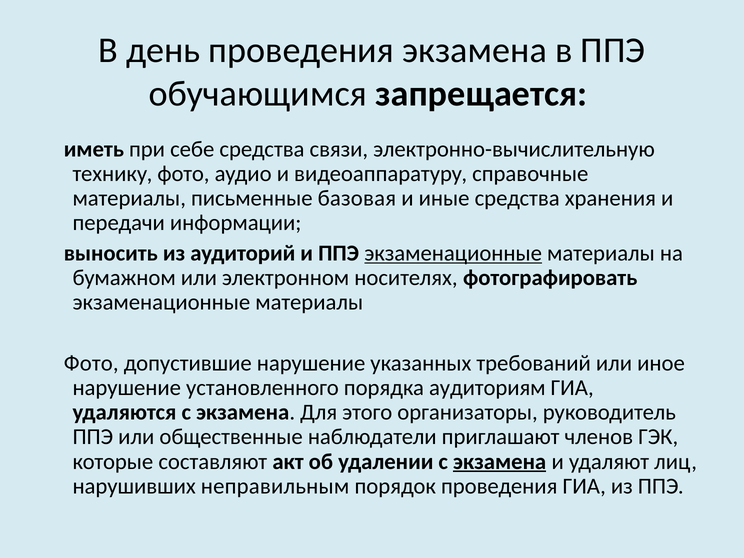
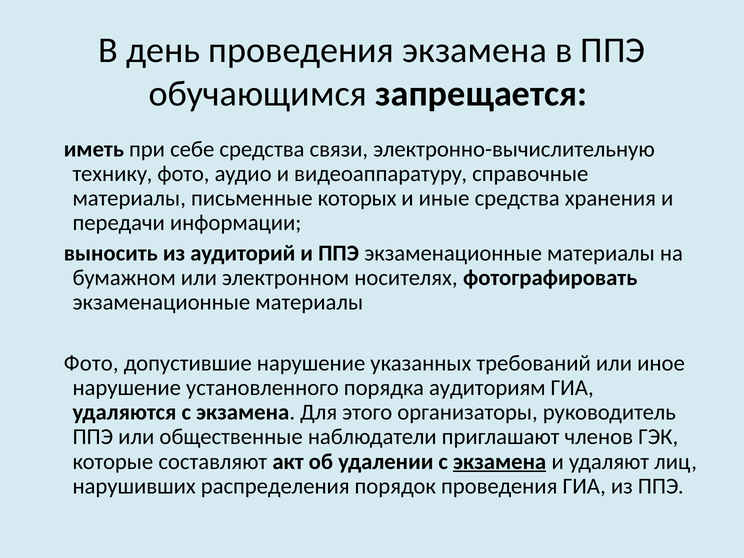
базовая: базовая -> которых
экзаменационные at (453, 253) underline: present -> none
неправильным: неправильным -> распределения
